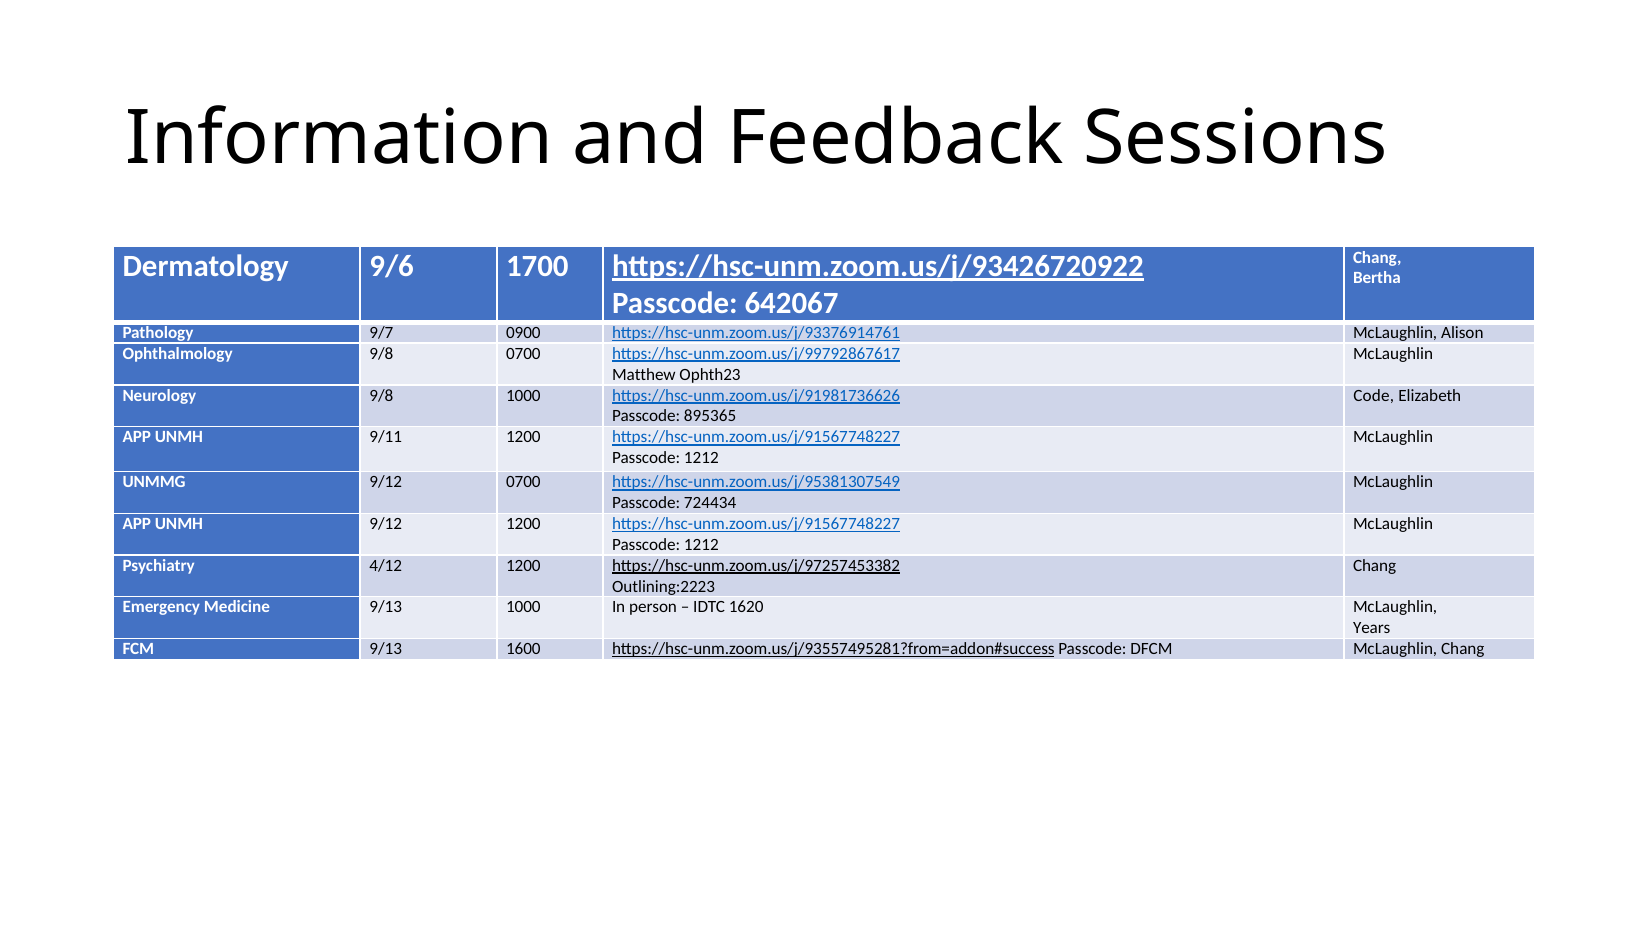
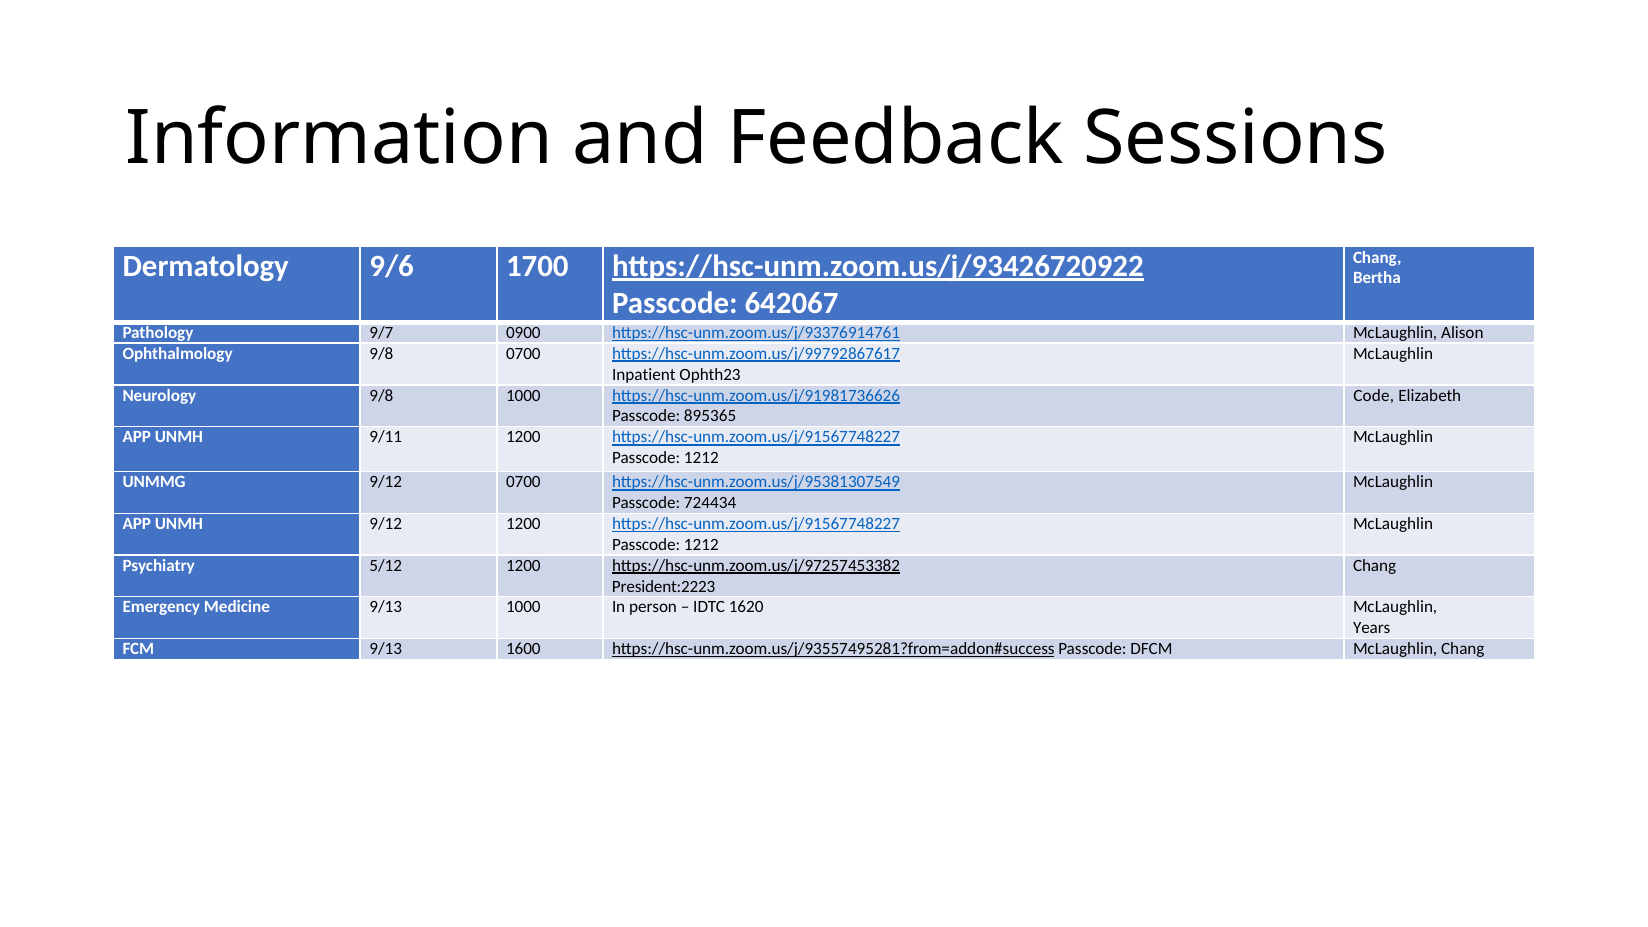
Matthew: Matthew -> Inpatient
4/12: 4/12 -> 5/12
Outlining:2223: Outlining:2223 -> President:2223
